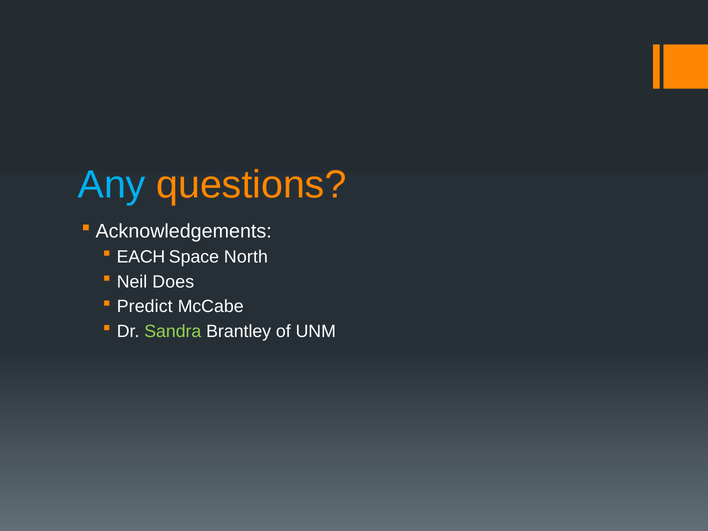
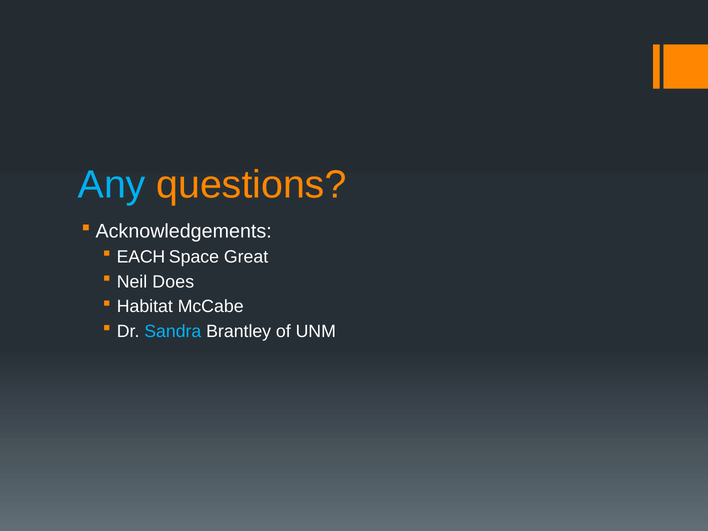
North: North -> Great
Predict: Predict -> Habitat
Sandra colour: light green -> light blue
